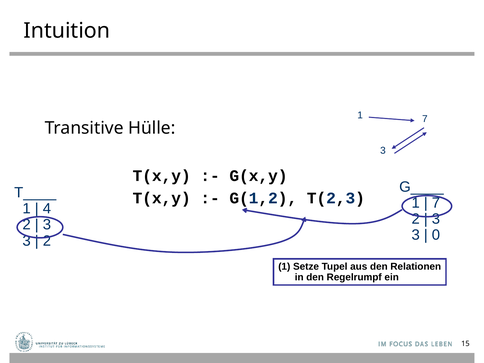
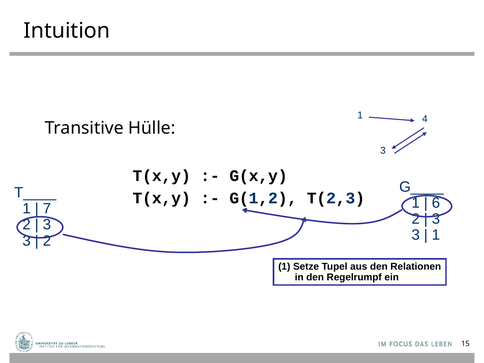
1 7: 7 -> 4
7 at (436, 203): 7 -> 6
4: 4 -> 7
0 at (436, 235): 0 -> 1
